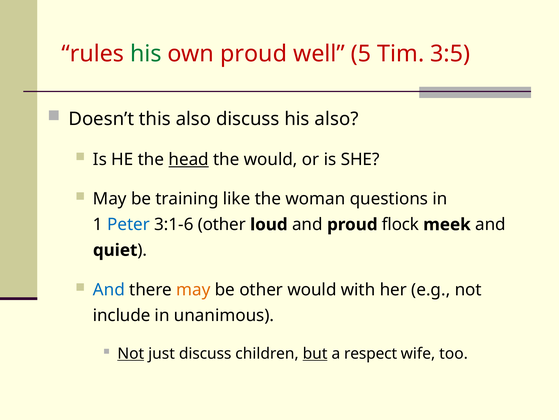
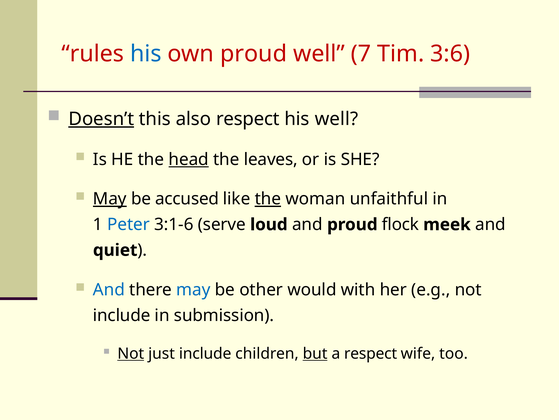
his at (146, 54) colour: green -> blue
5: 5 -> 7
3:5: 3:5 -> 3:6
Doesn’t underline: none -> present
also discuss: discuss -> respect
his also: also -> well
the would: would -> leaves
May at (110, 199) underline: none -> present
training: training -> accused
the at (268, 199) underline: none -> present
questions: questions -> unfaithful
3:1-6 other: other -> serve
may at (193, 289) colour: orange -> blue
unanimous: unanimous -> submission
just discuss: discuss -> include
